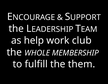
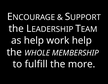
work club: club -> help
them: them -> more
